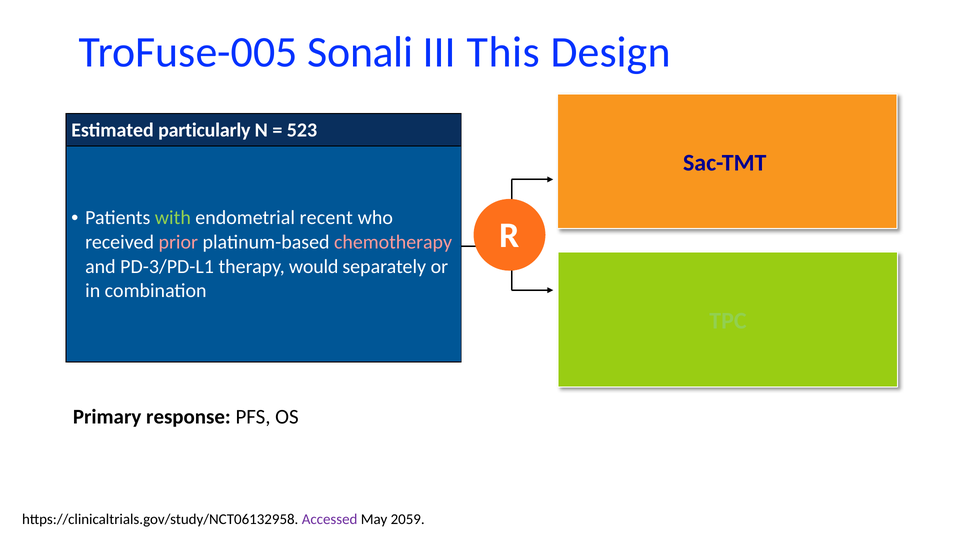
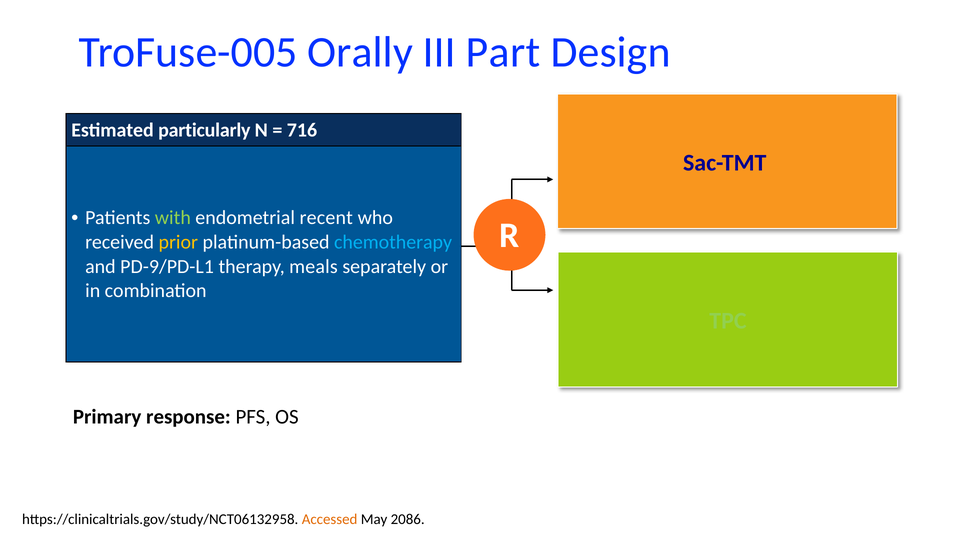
Sonali: Sonali -> Orally
This: This -> Part
523: 523 -> 716
prior colour: pink -> yellow
chemotherapy colour: pink -> light blue
PD-3/PD-L1: PD-3/PD-L1 -> PD-9/PD-L1
would: would -> meals
Accessed colour: purple -> orange
2059: 2059 -> 2086
